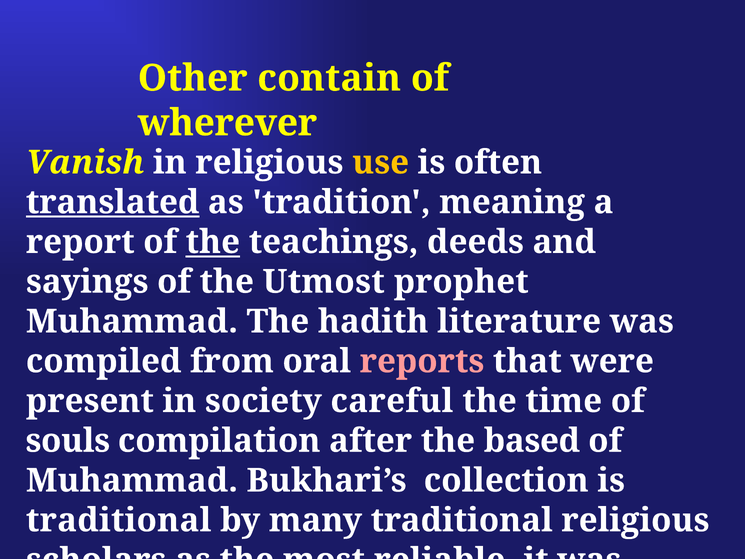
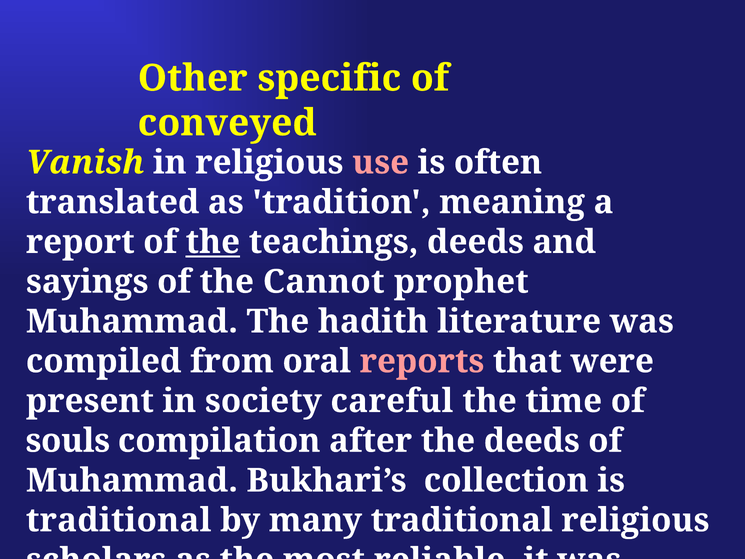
contain: contain -> specific
wherever: wherever -> conveyed
use colour: yellow -> pink
translated underline: present -> none
Utmost: Utmost -> Cannot
the based: based -> deeds
